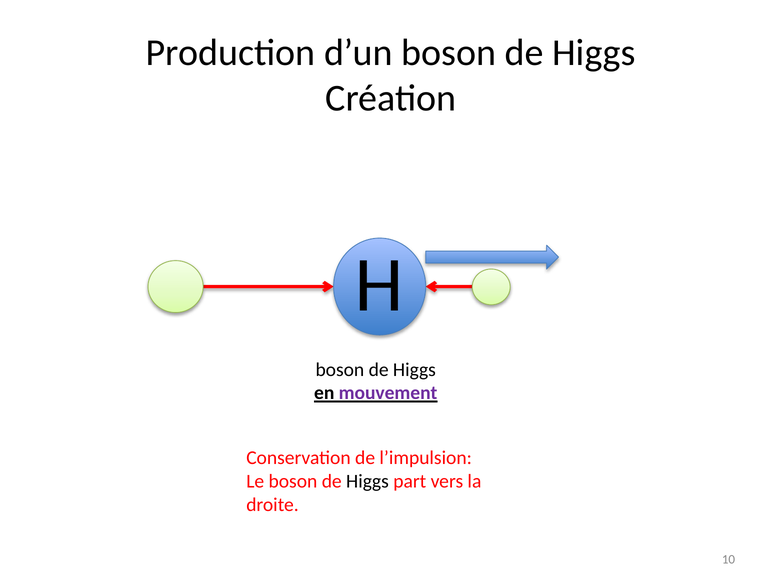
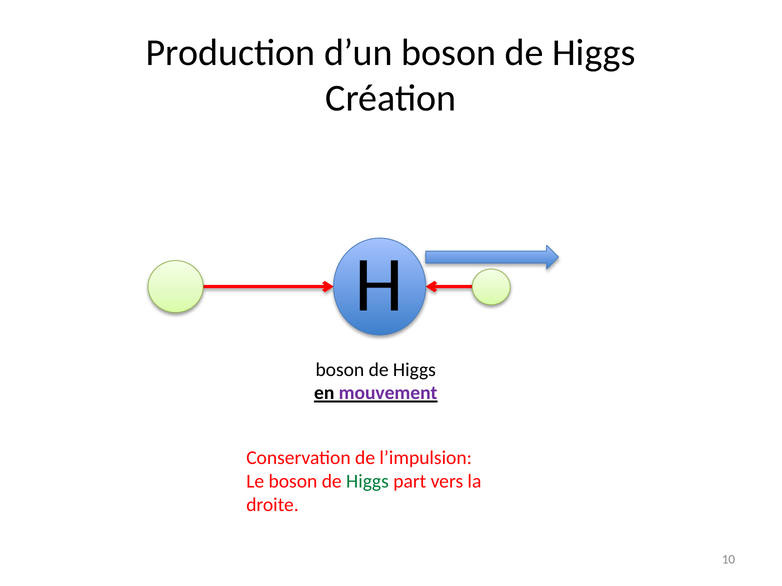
Higgs at (367, 482) colour: black -> green
